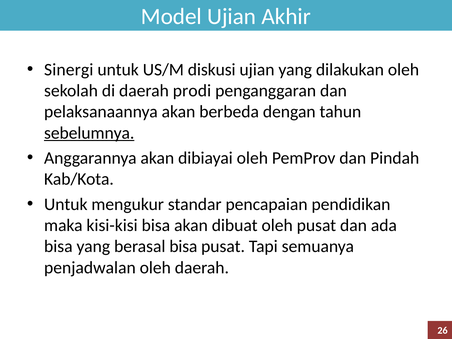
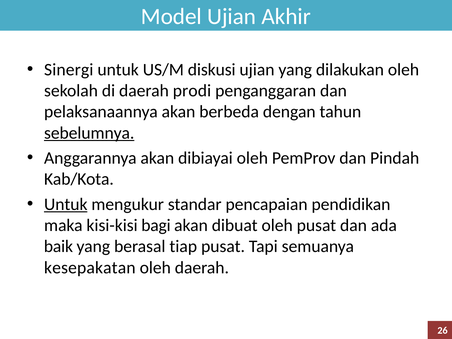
Untuk at (66, 204) underline: none -> present
kisi-kisi bisa: bisa -> bagi
bisa at (58, 247): bisa -> baik
berasal bisa: bisa -> tiap
penjadwalan: penjadwalan -> kesepakatan
